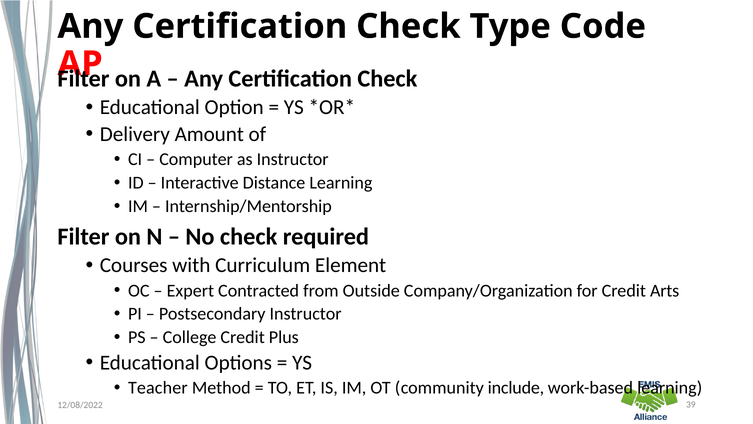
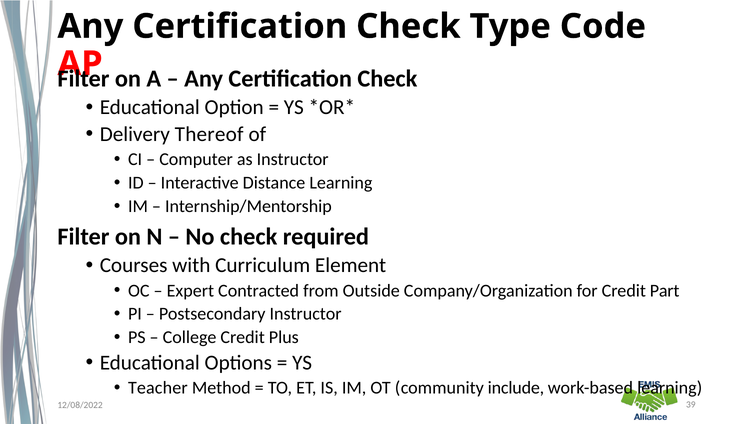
Amount: Amount -> Thereof
Arts: Arts -> Part
